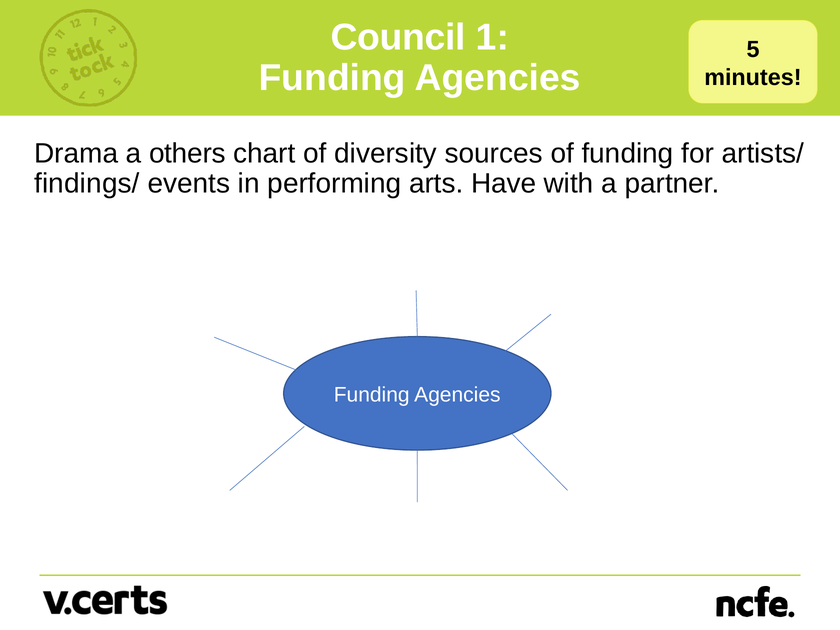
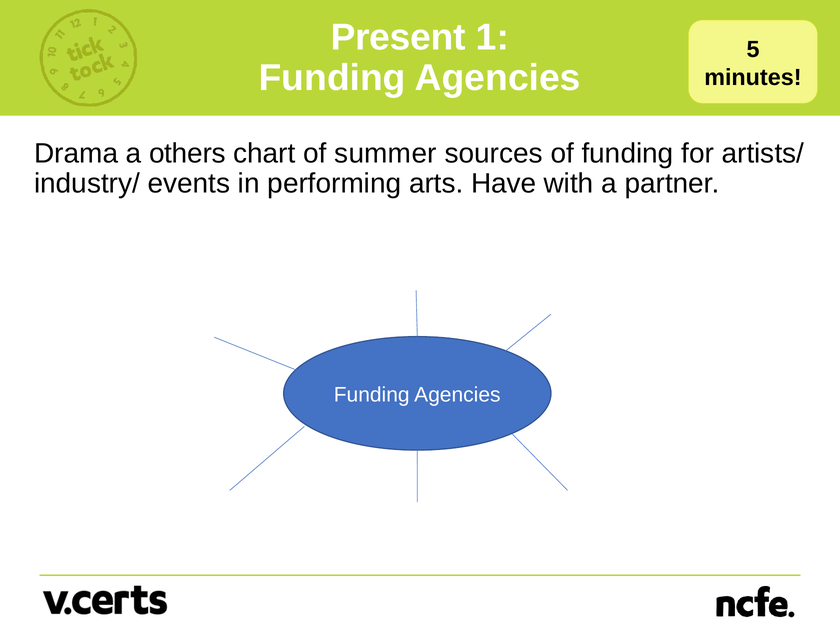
Council: Council -> Present
diversity: diversity -> summer
findings/: findings/ -> industry/
